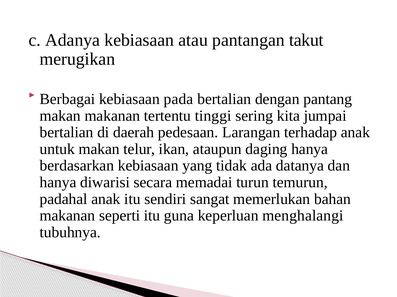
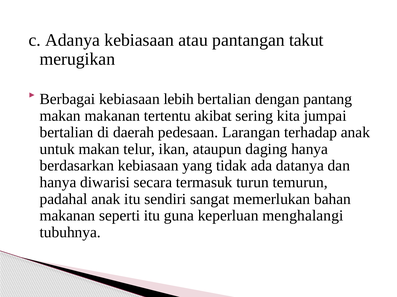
pada: pada -> lebih
tinggi: tinggi -> akibat
memadai: memadai -> termasuk
